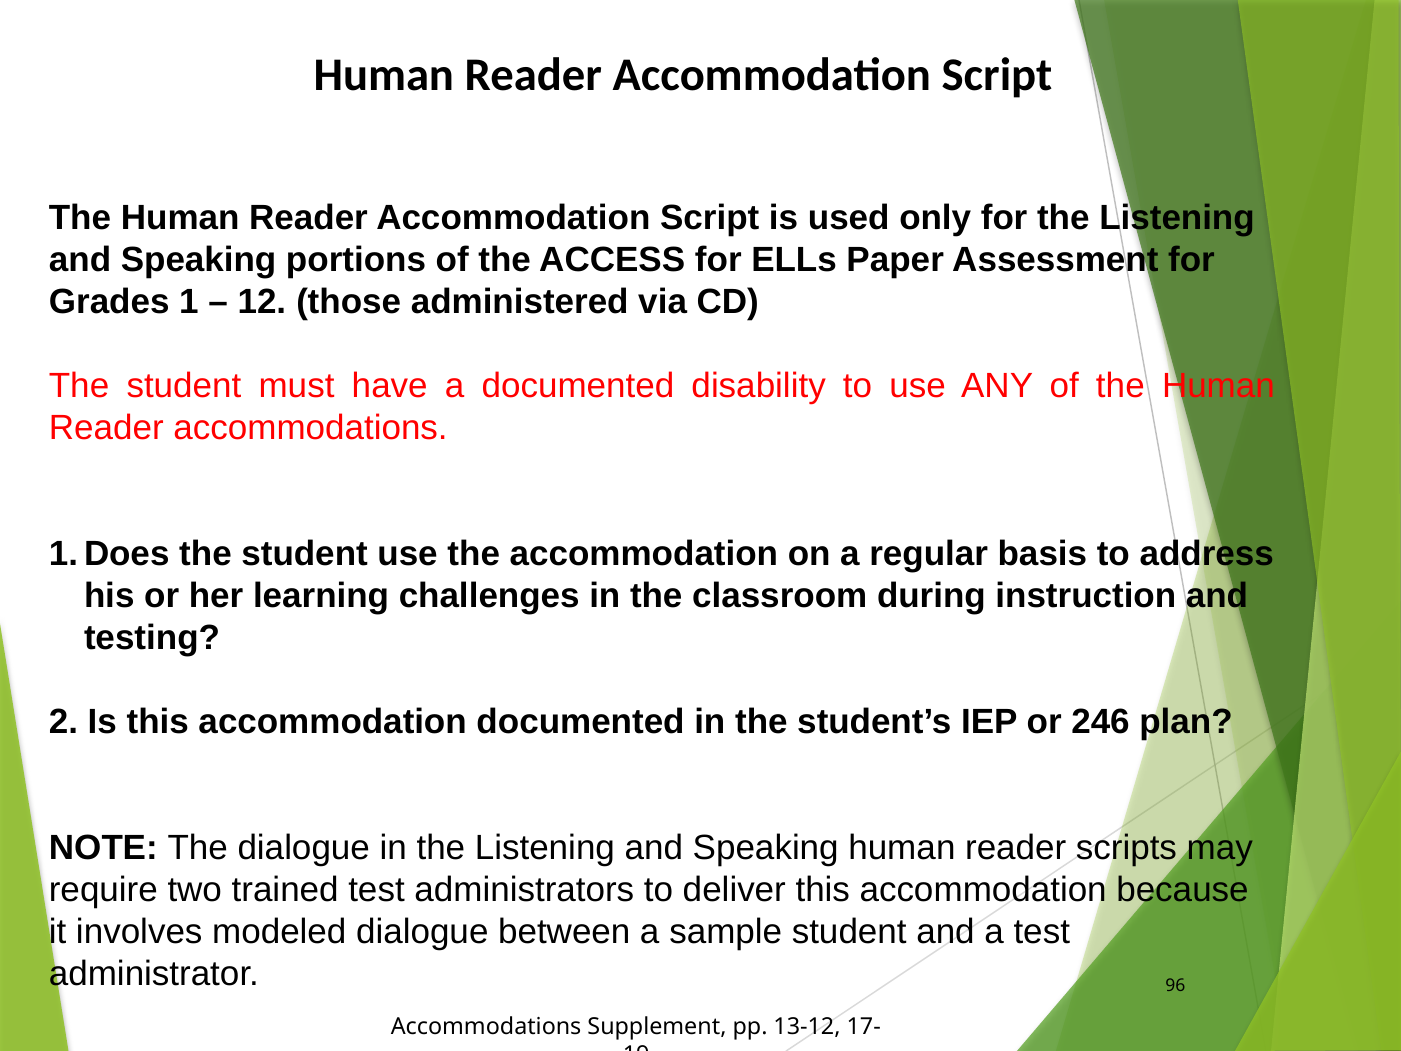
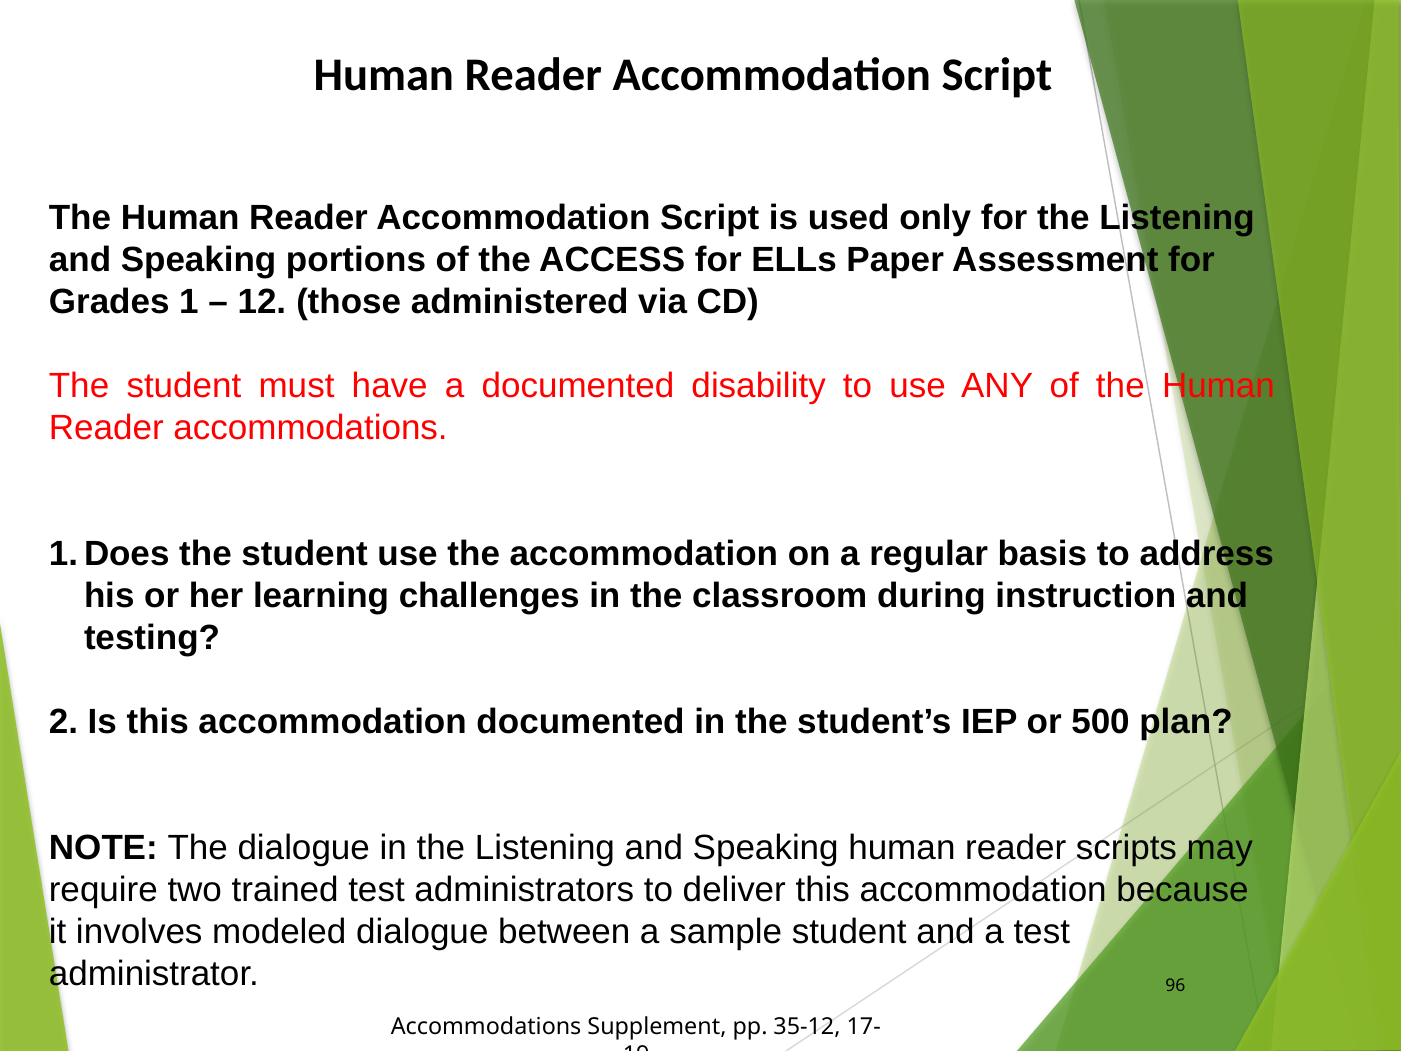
246: 246 -> 500
13-12: 13-12 -> 35-12
